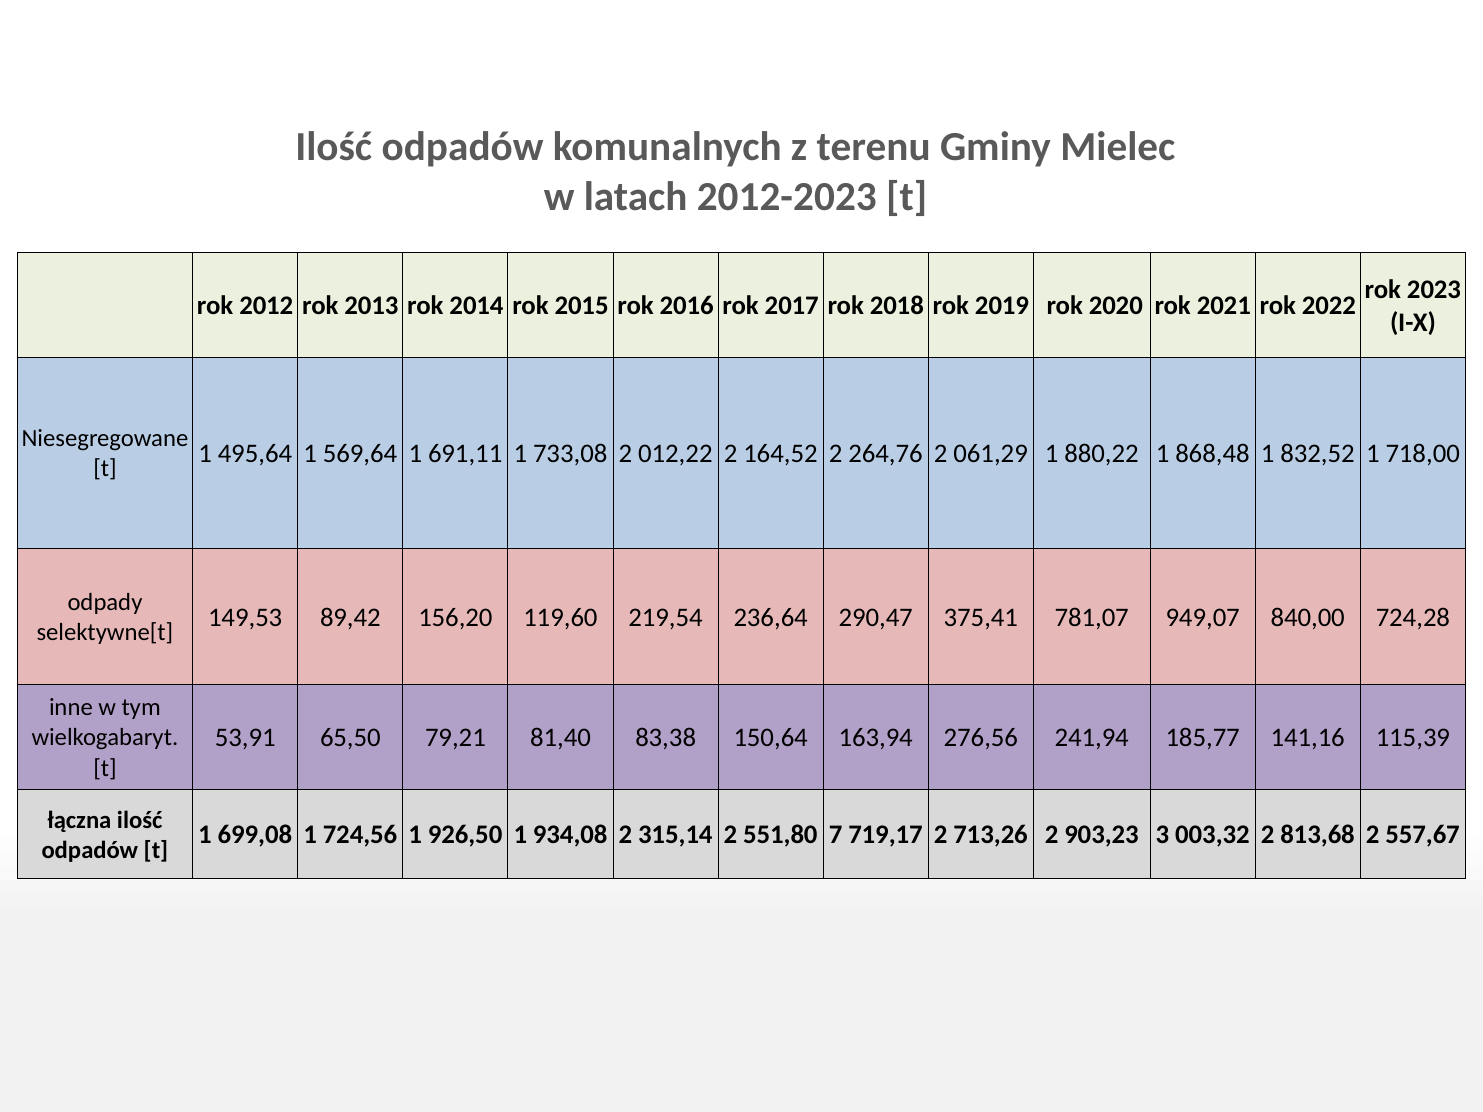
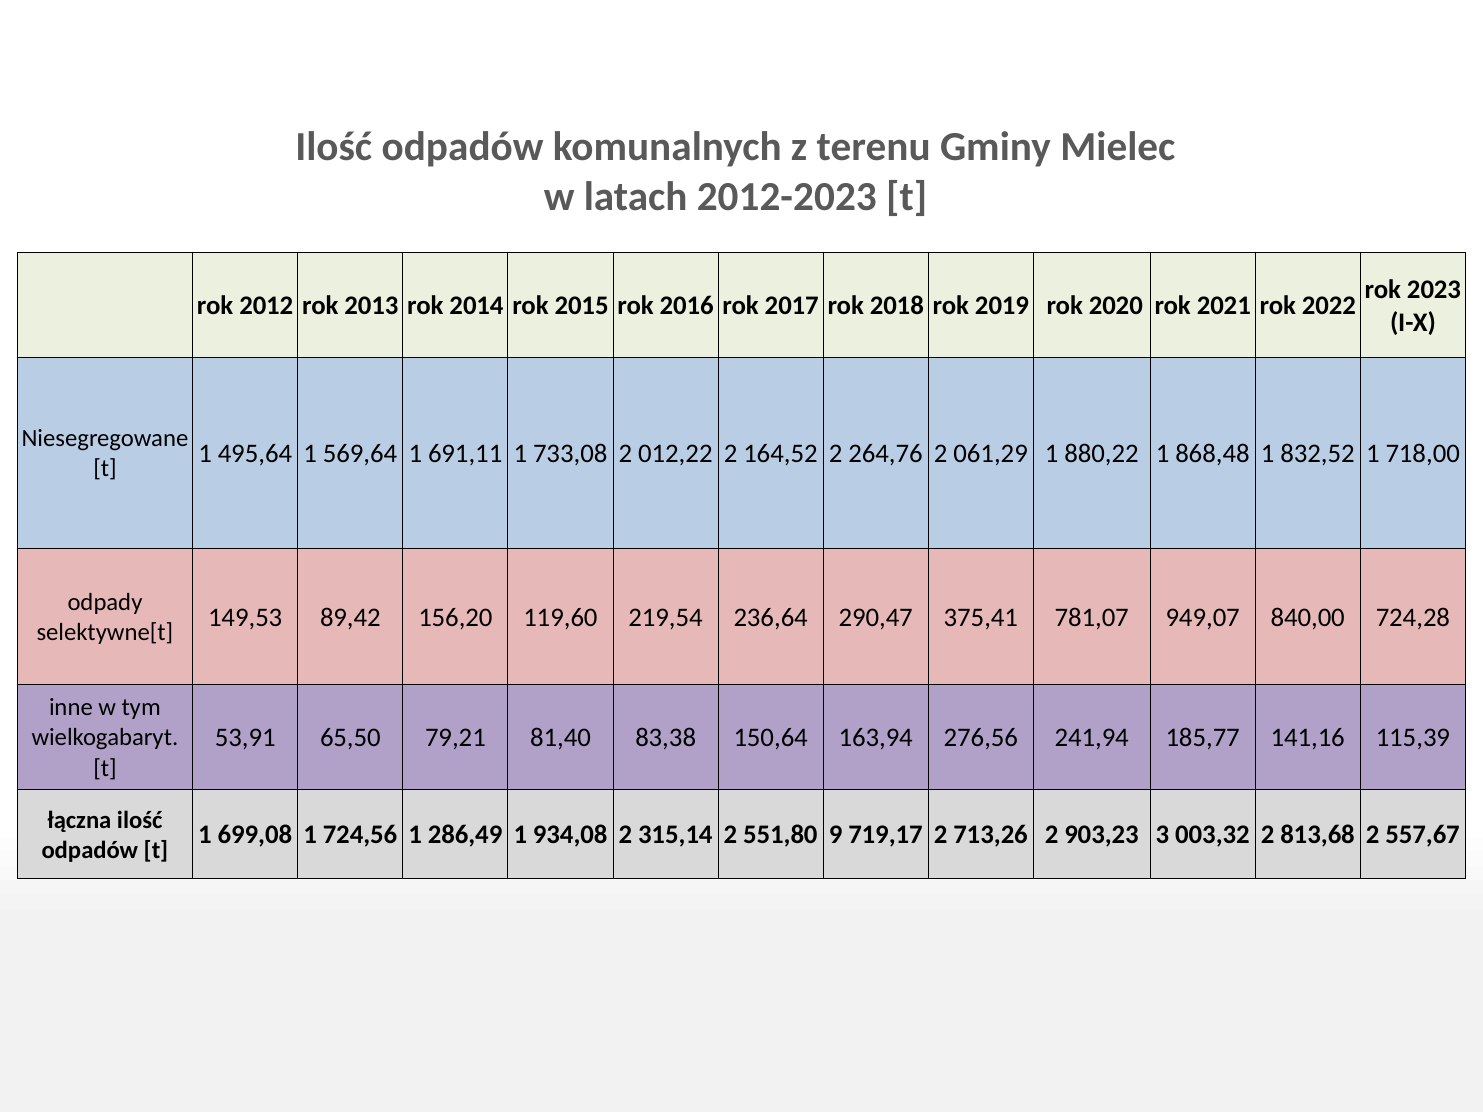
926,50: 926,50 -> 286,49
7: 7 -> 9
